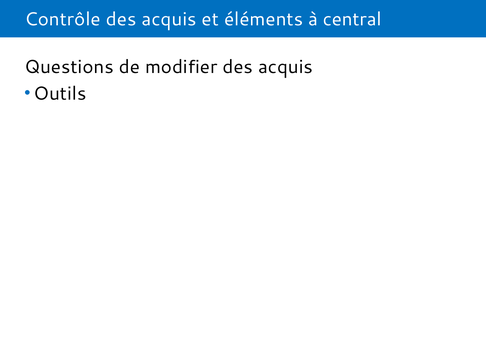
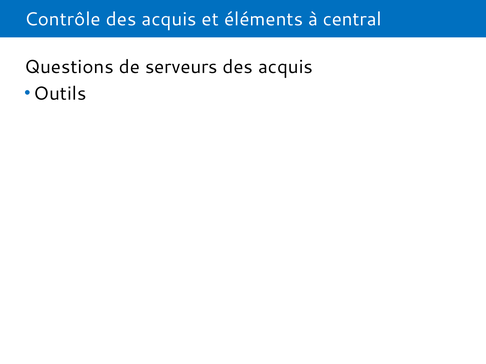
modifier: modifier -> serveurs
